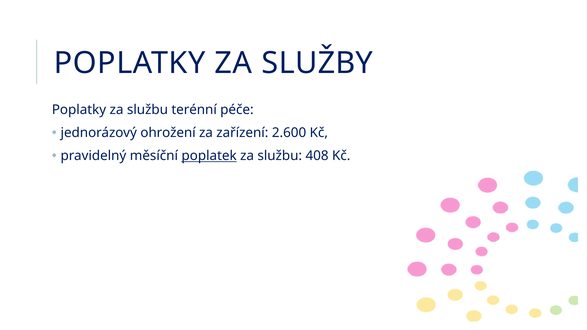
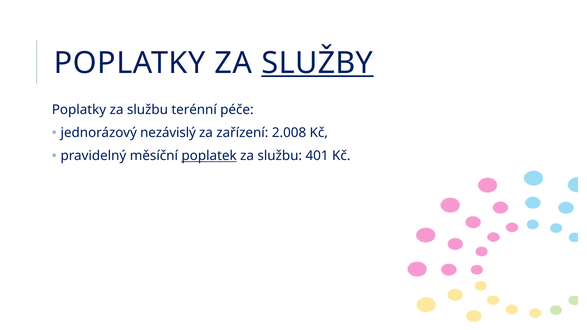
SLUŽBY underline: none -> present
ohrožení: ohrožení -> nezávislý
2.600: 2.600 -> 2.008
408: 408 -> 401
